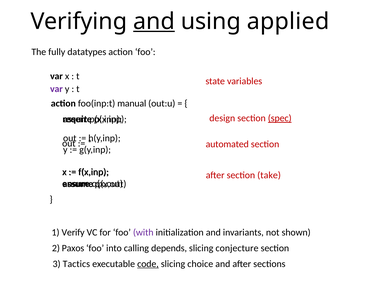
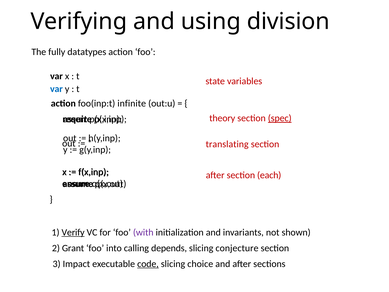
and at (154, 21) underline: present -> none
applied: applied -> division
var at (56, 89) colour: purple -> blue
manual: manual -> infinite
design: design -> theory
automated: automated -> translating
take: take -> each
Verify underline: none -> present
Paxos: Paxos -> Grant
Tactics: Tactics -> Impact
